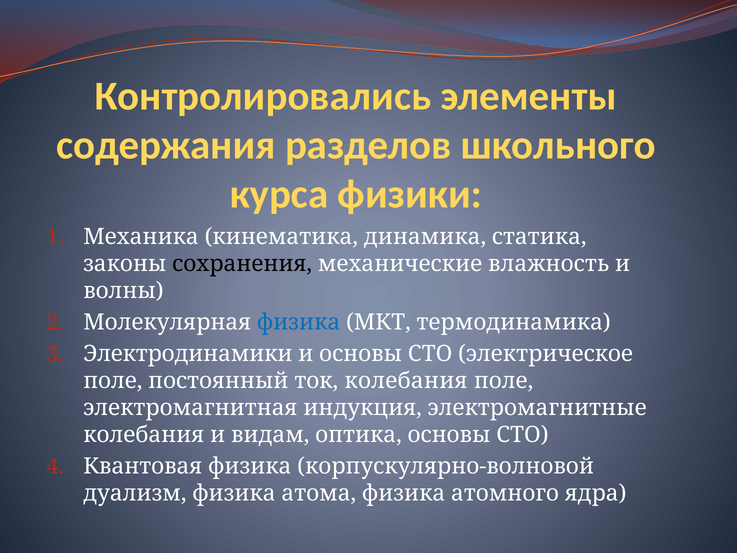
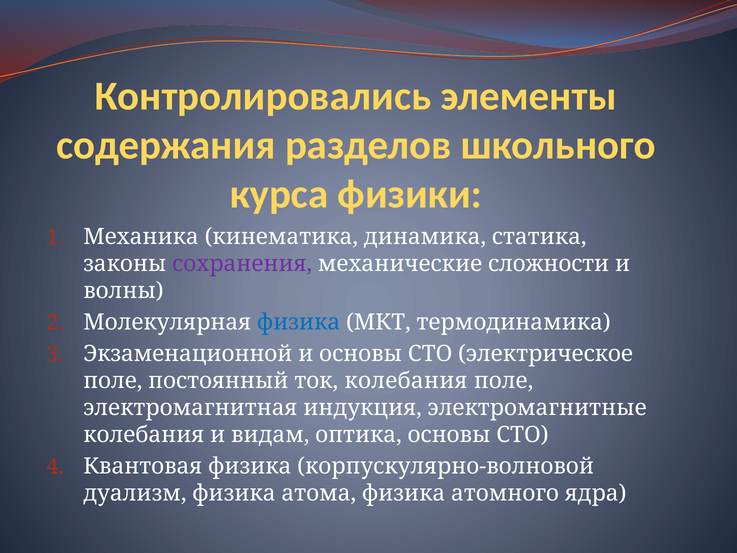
сохранения colour: black -> purple
влажность: влажность -> сложности
Электродинамики: Электродинамики -> Экзаменационной
